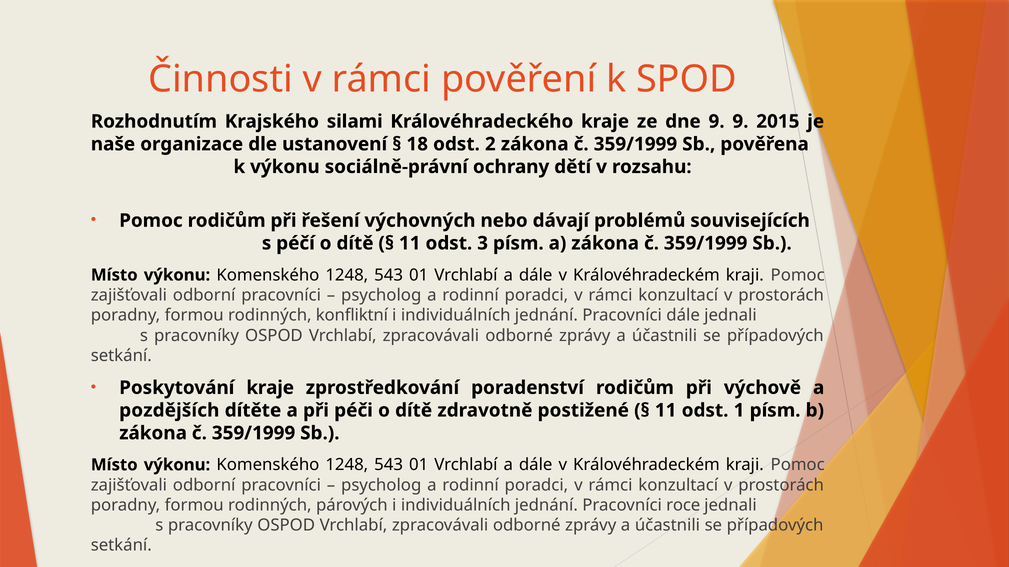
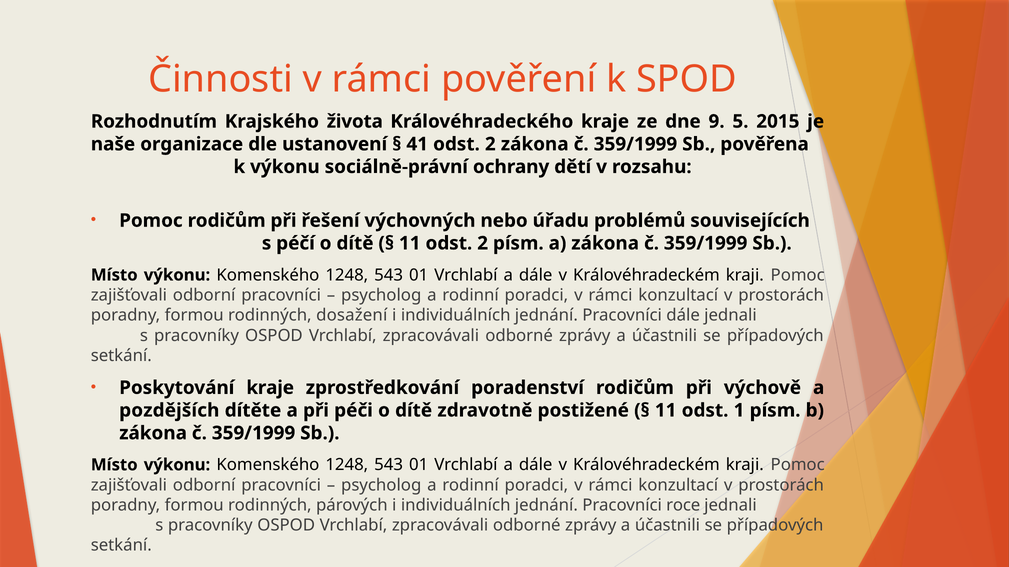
silami: silami -> života
9 9: 9 -> 5
18: 18 -> 41
dávají: dávají -> úřadu
11 odst 3: 3 -> 2
konfliktní: konfliktní -> dosažení
